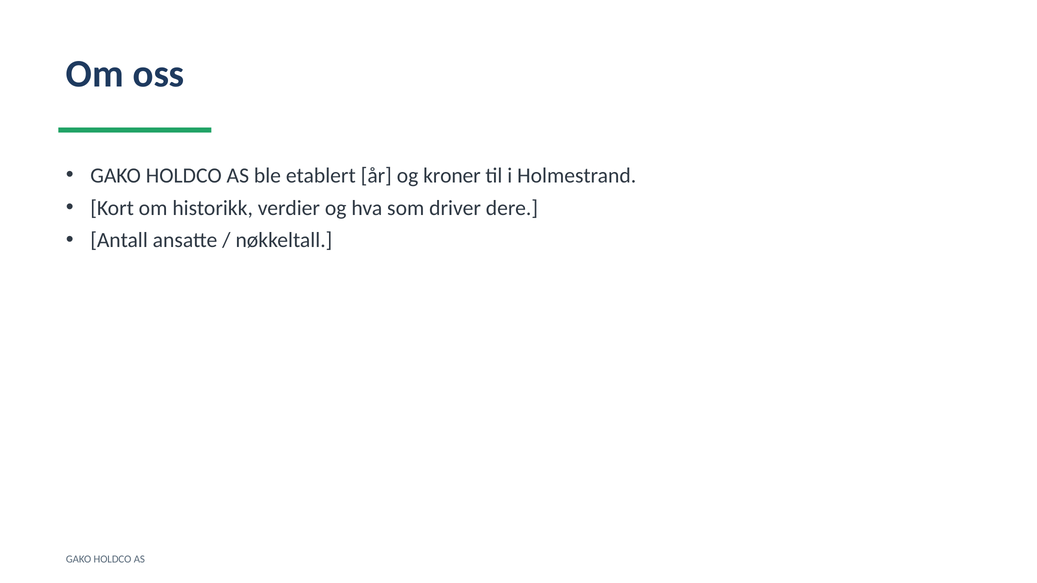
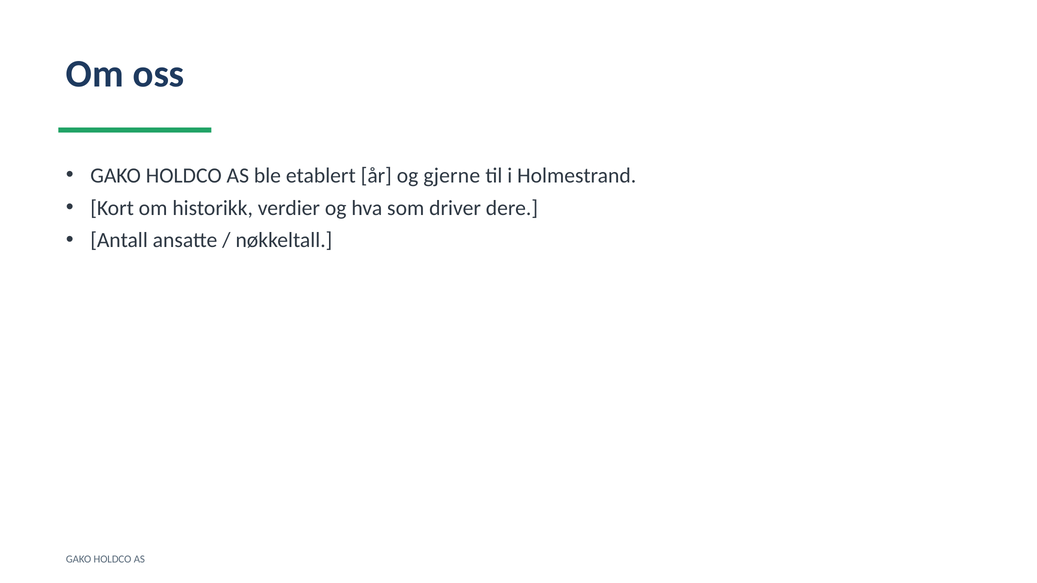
kroner: kroner -> gjerne
